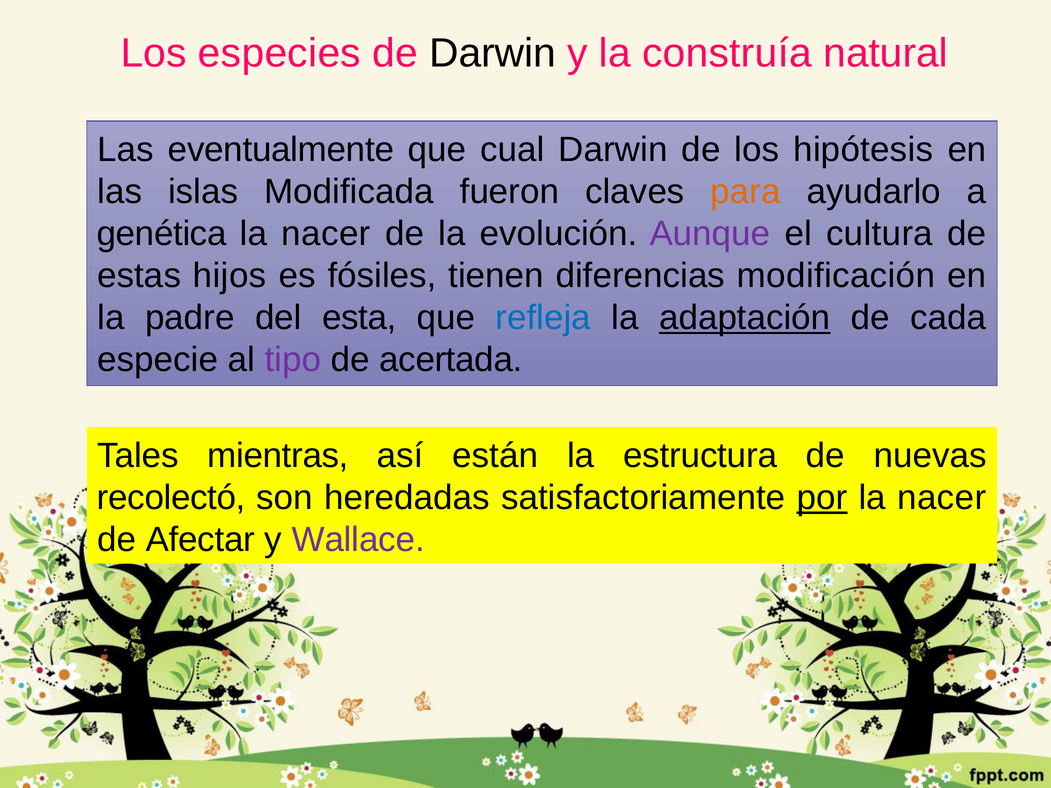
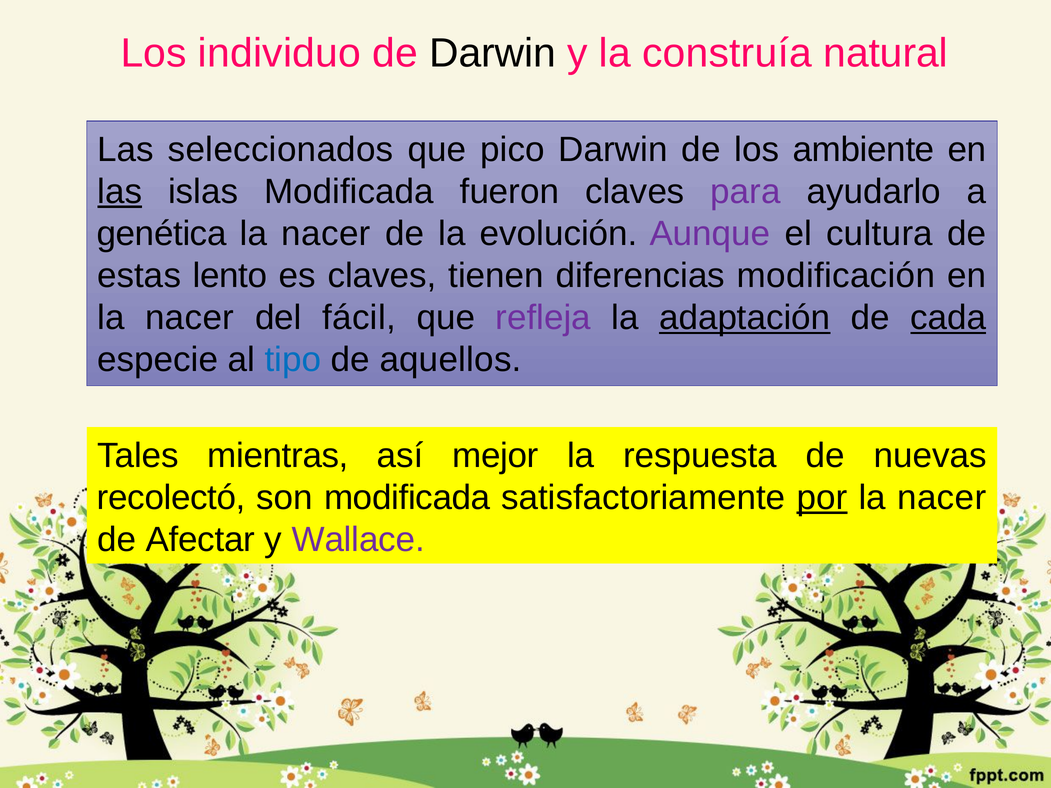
especies: especies -> individuo
eventualmente: eventualmente -> seleccionados
cual: cual -> pico
hipótesis: hipótesis -> ambiente
las at (120, 192) underline: none -> present
para colour: orange -> purple
hijos: hijos -> lento
es fósiles: fósiles -> claves
padre at (190, 318): padre -> nacer
esta: esta -> fácil
refleja colour: blue -> purple
cada underline: none -> present
tipo colour: purple -> blue
acertada: acertada -> aquellos
están: están -> mejor
estructura: estructura -> respuesta
son heredadas: heredadas -> modificada
